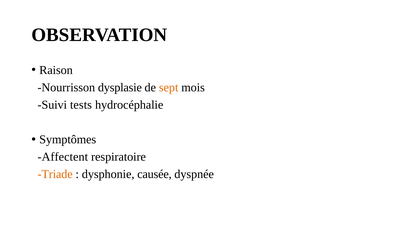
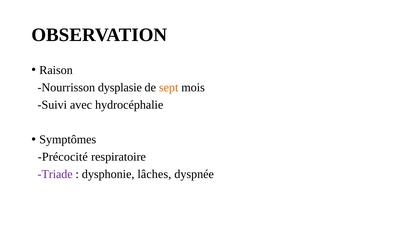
tests: tests -> avec
Affectent: Affectent -> Précocité
Triade colour: orange -> purple
causée: causée -> lâches
